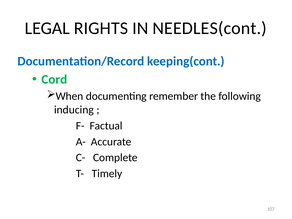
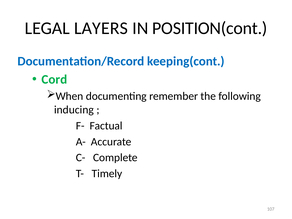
RIGHTS: RIGHTS -> LAYERS
NEEDLES(cont: NEEDLES(cont -> POSITION(cont
